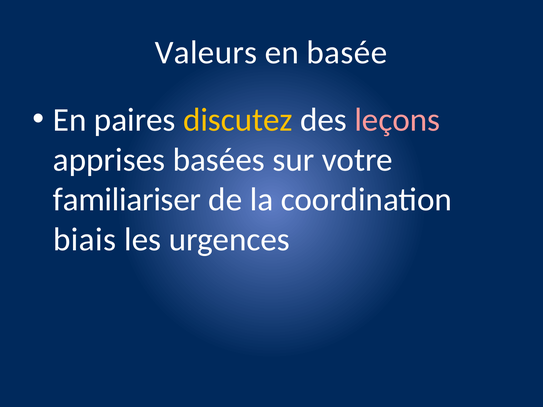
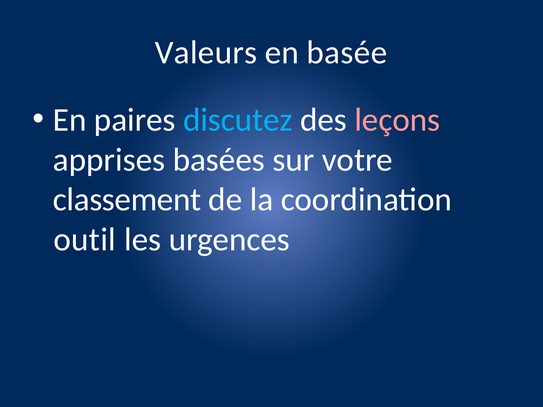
discutez colour: yellow -> light blue
familiariser: familiariser -> classement
biais: biais -> outil
